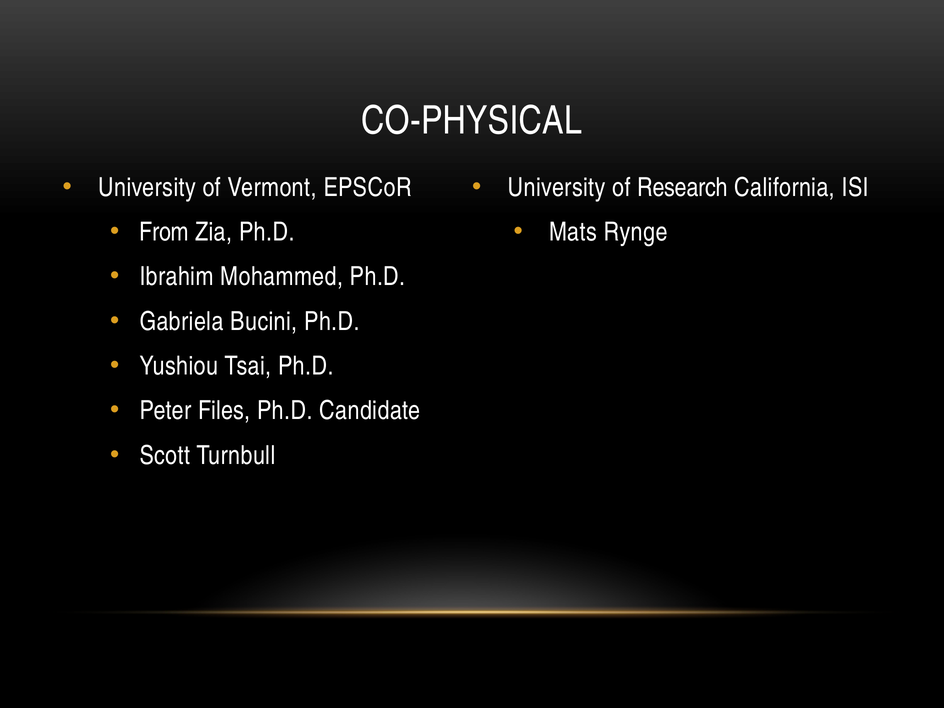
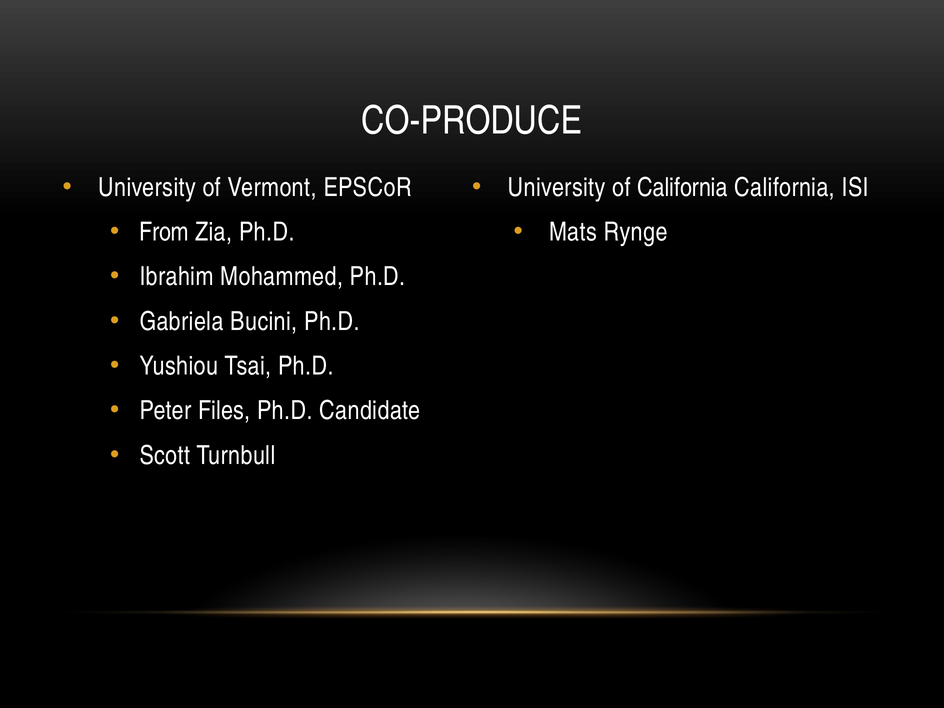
CO-PHYSICAL: CO-PHYSICAL -> CO-PRODUCE
of Research: Research -> California
